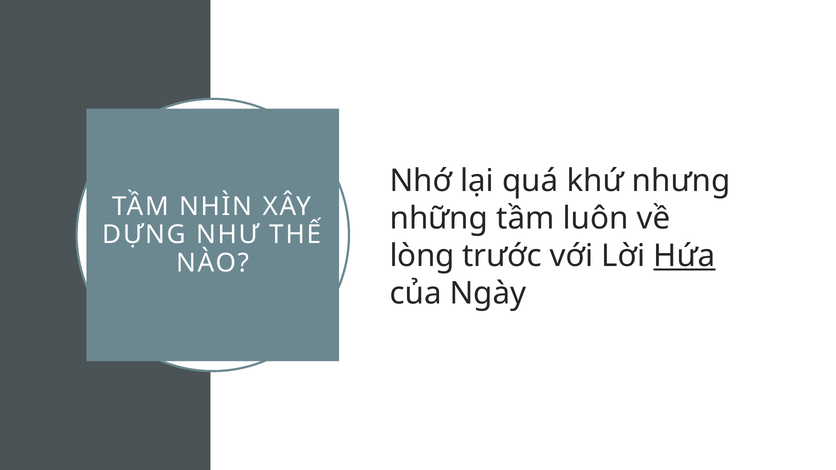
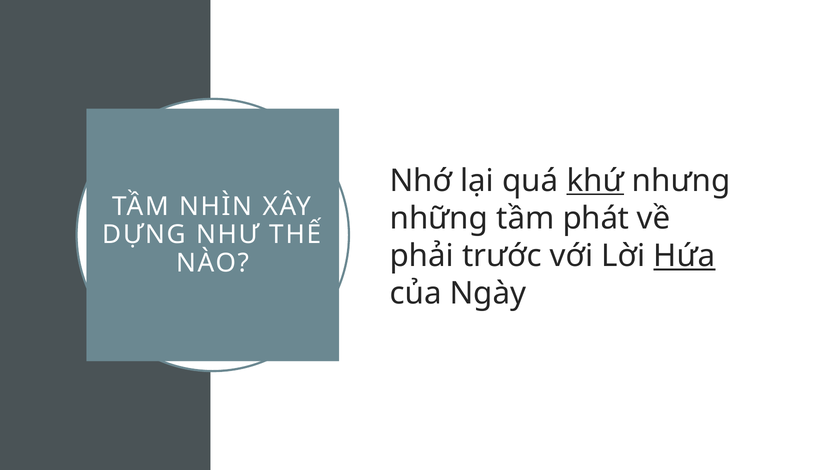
khứ underline: none -> present
luôn: luôn -> phát
lòng: lòng -> phải
